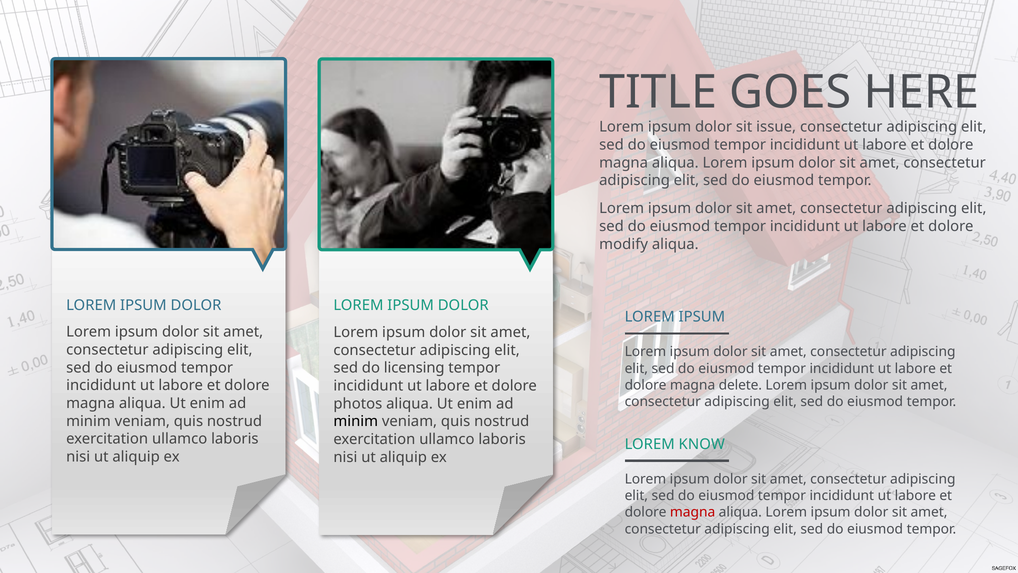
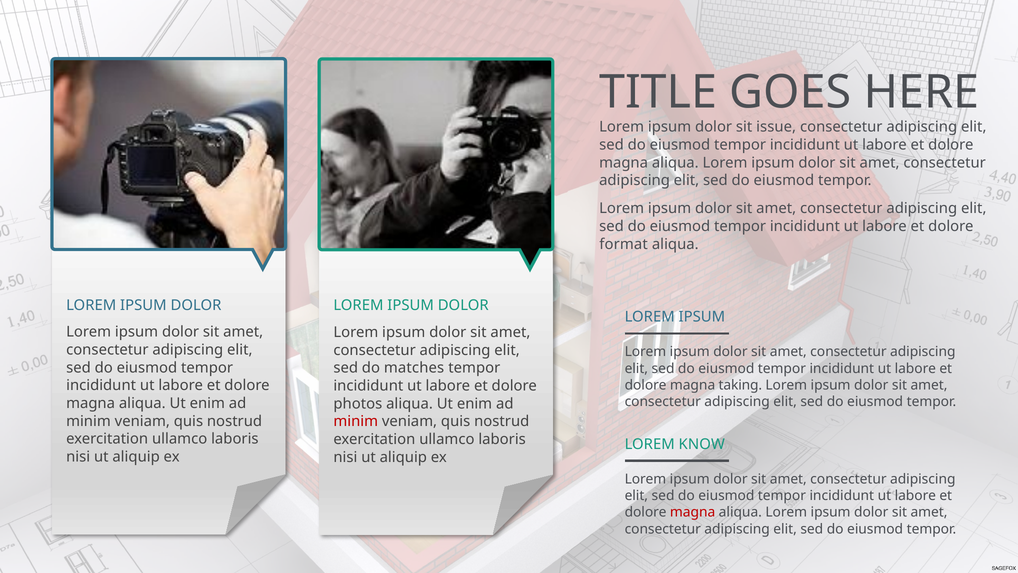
modify: modify -> format
licensing: licensing -> matches
delete: delete -> taking
minim at (356, 421) colour: black -> red
